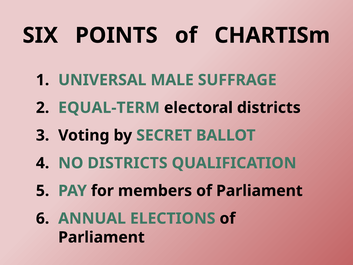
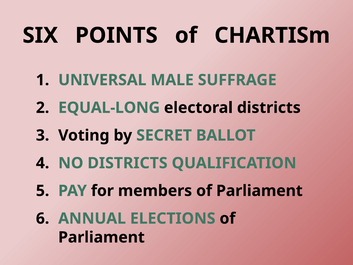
EQUAL-TERM: EQUAL-TERM -> EQUAL-LONG
